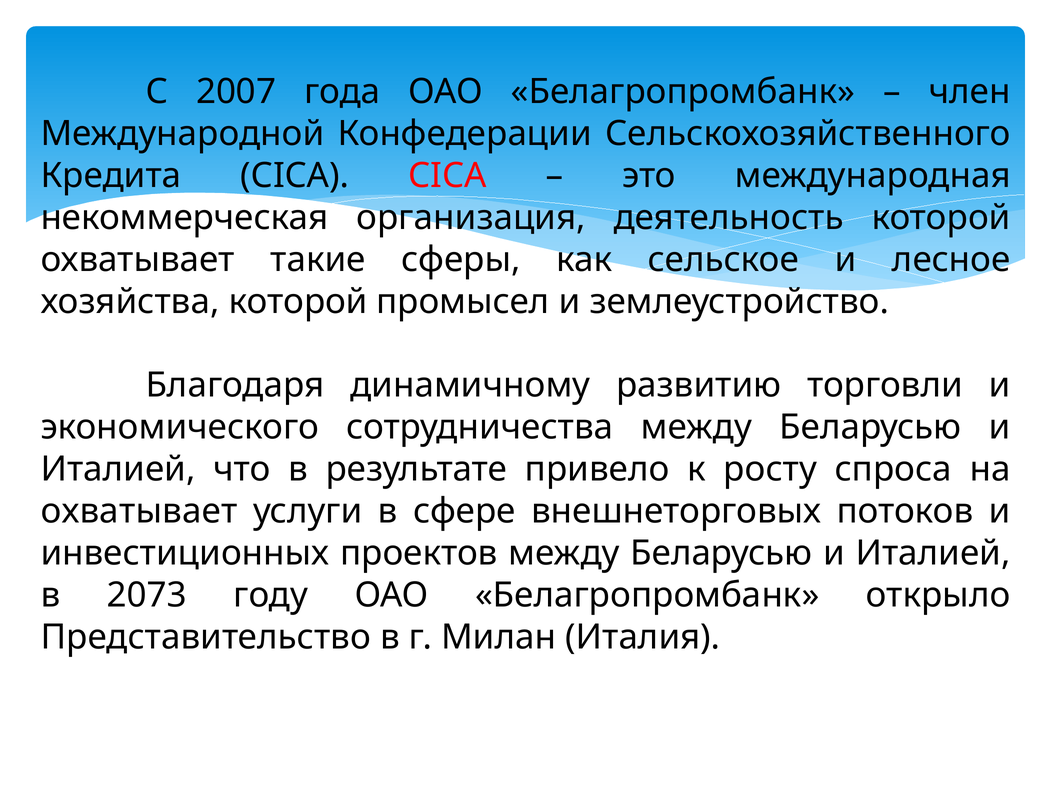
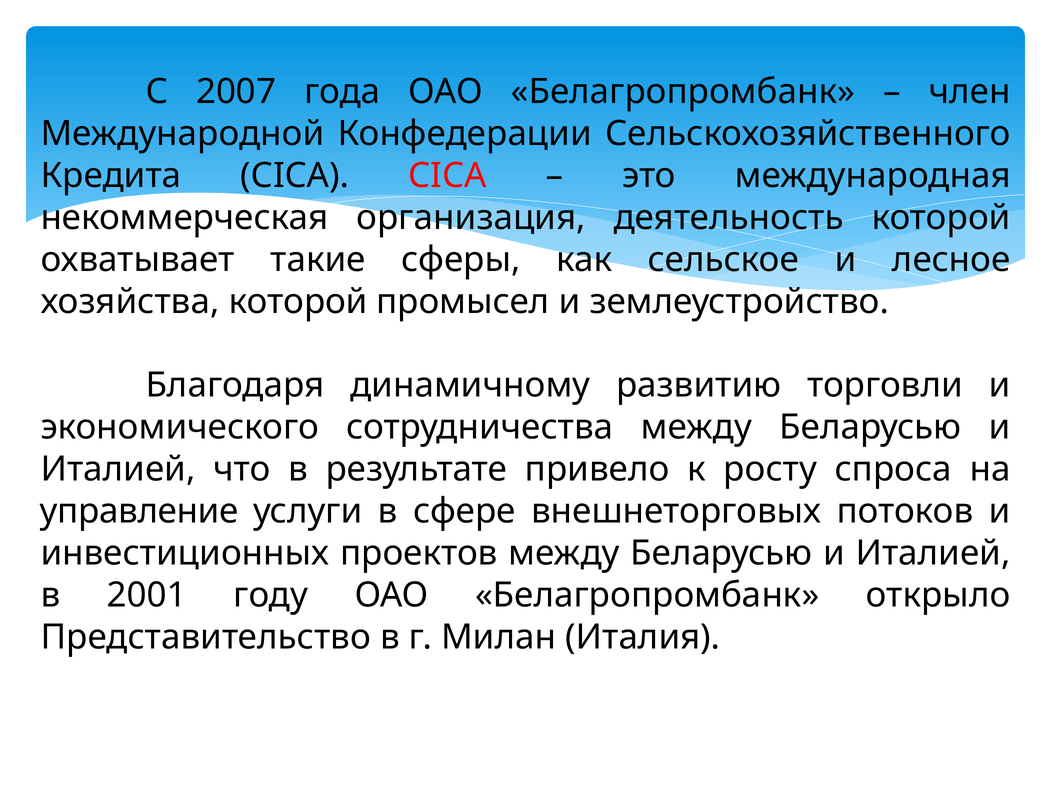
охватывает at (139, 512): охватывает -> управление
2073: 2073 -> 2001
